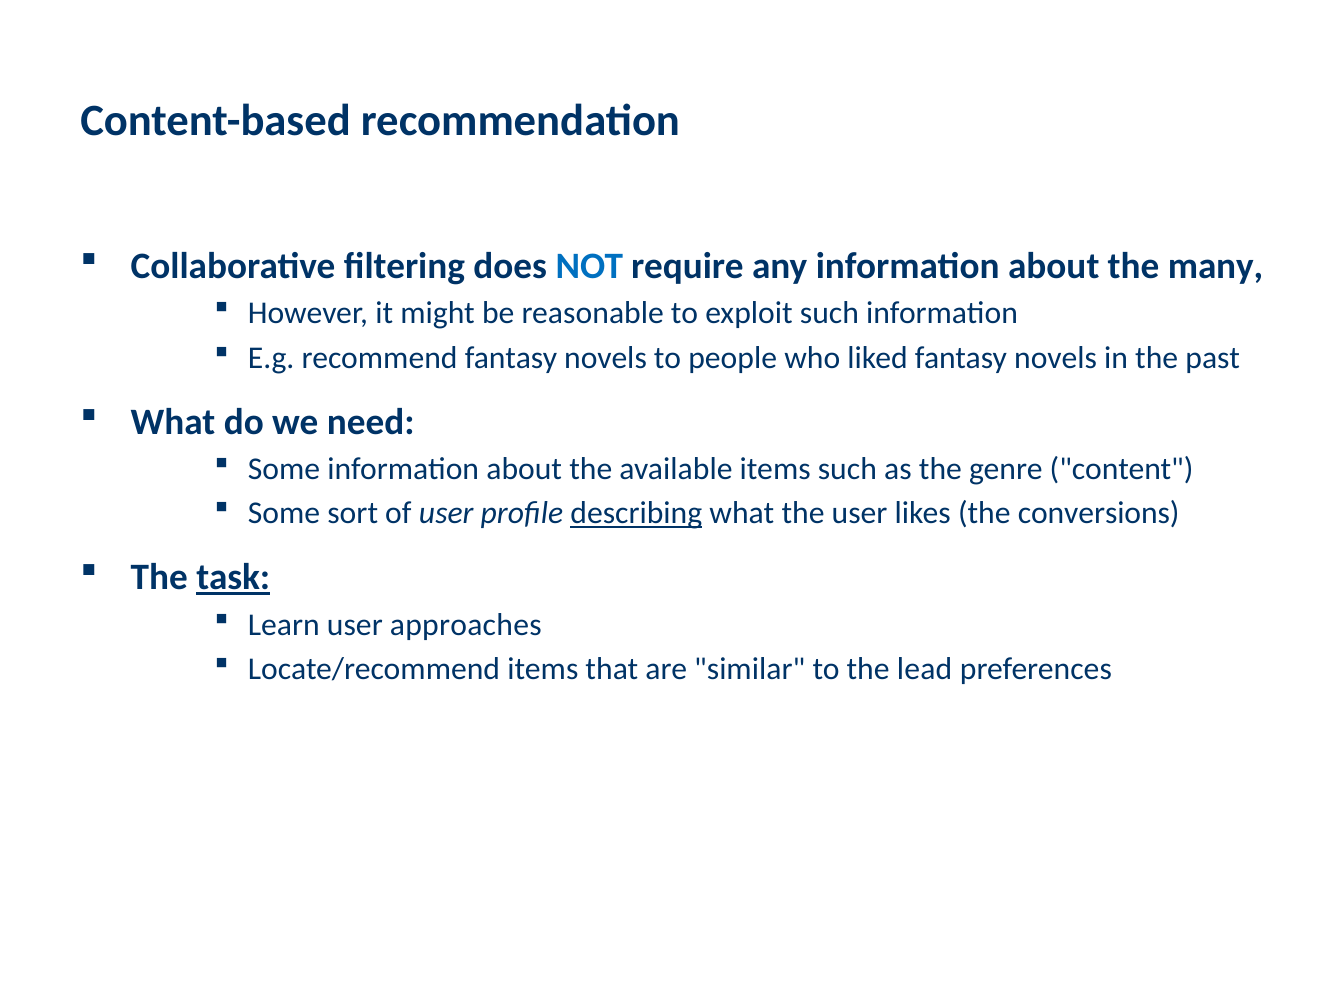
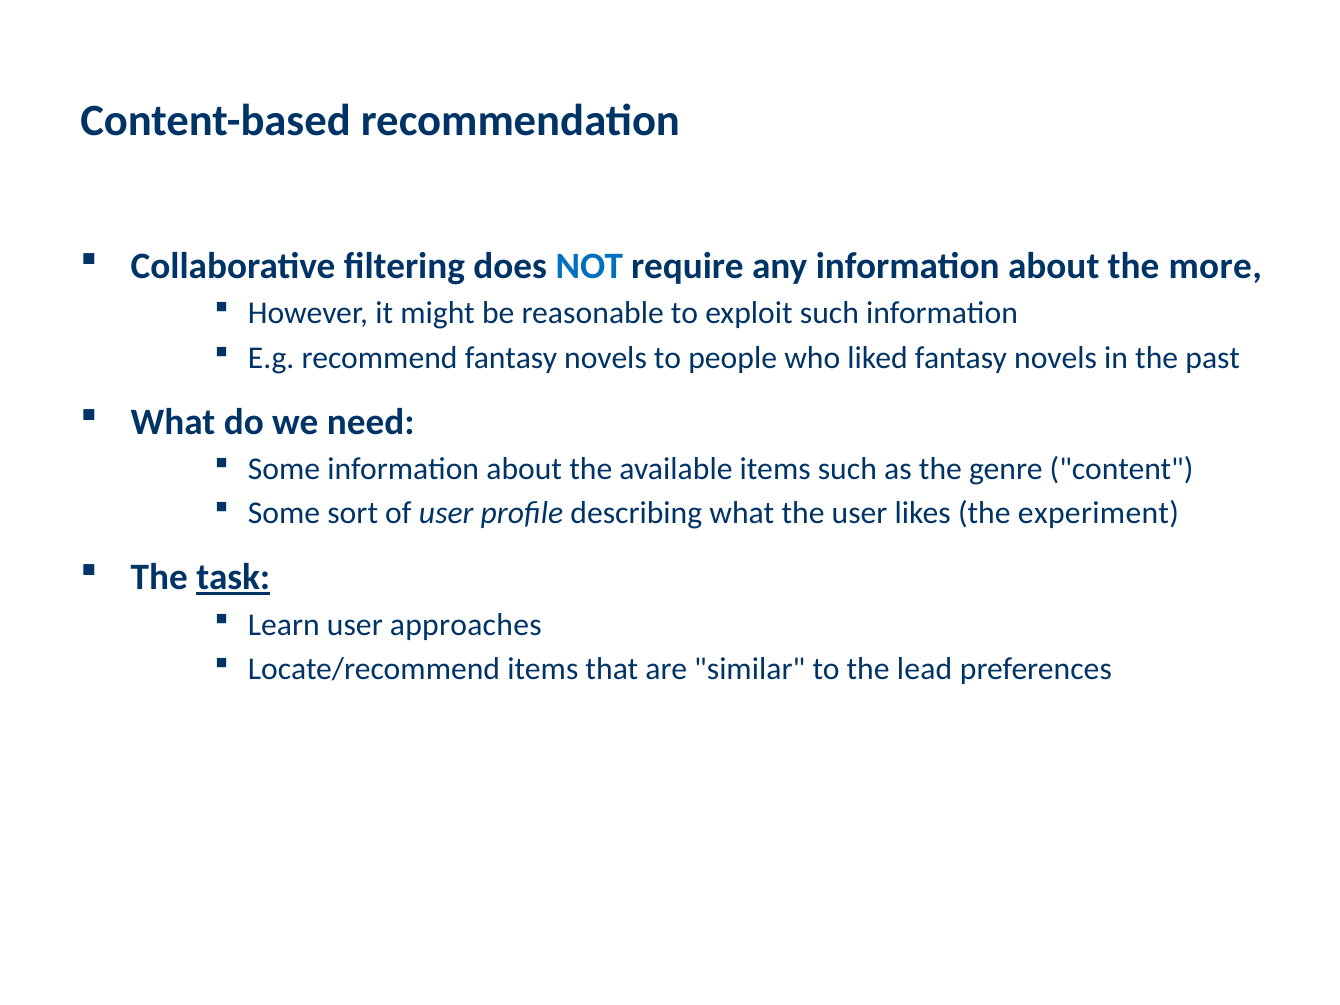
many: many -> more
describing underline: present -> none
conversions: conversions -> experiment
